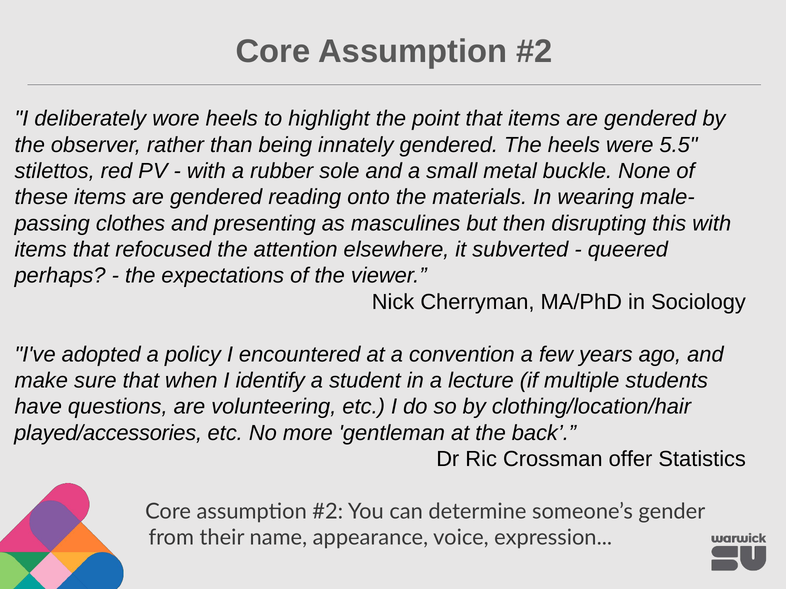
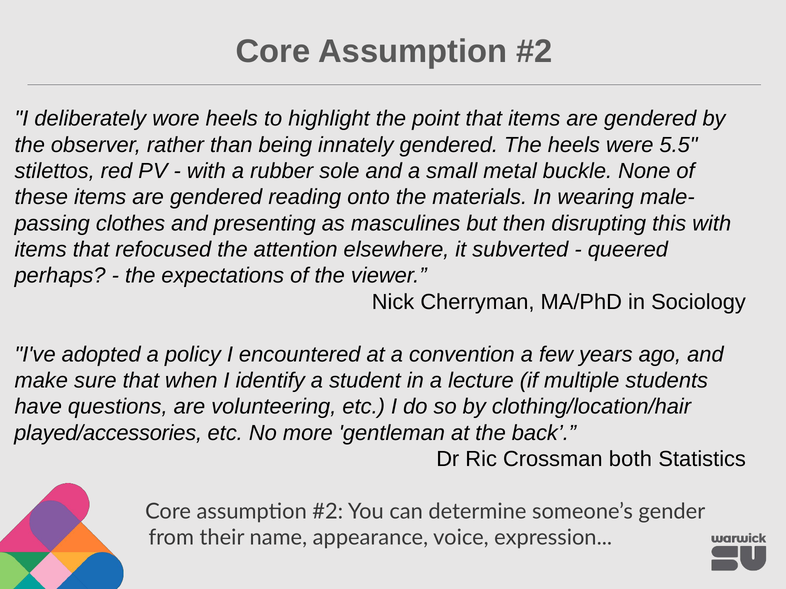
offer: offer -> both
